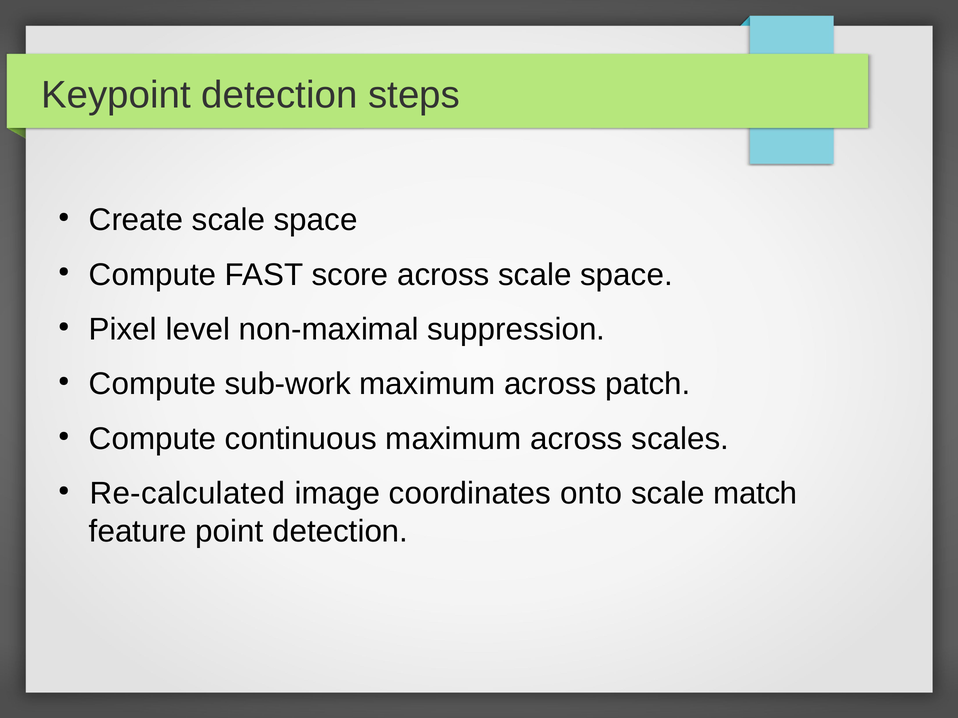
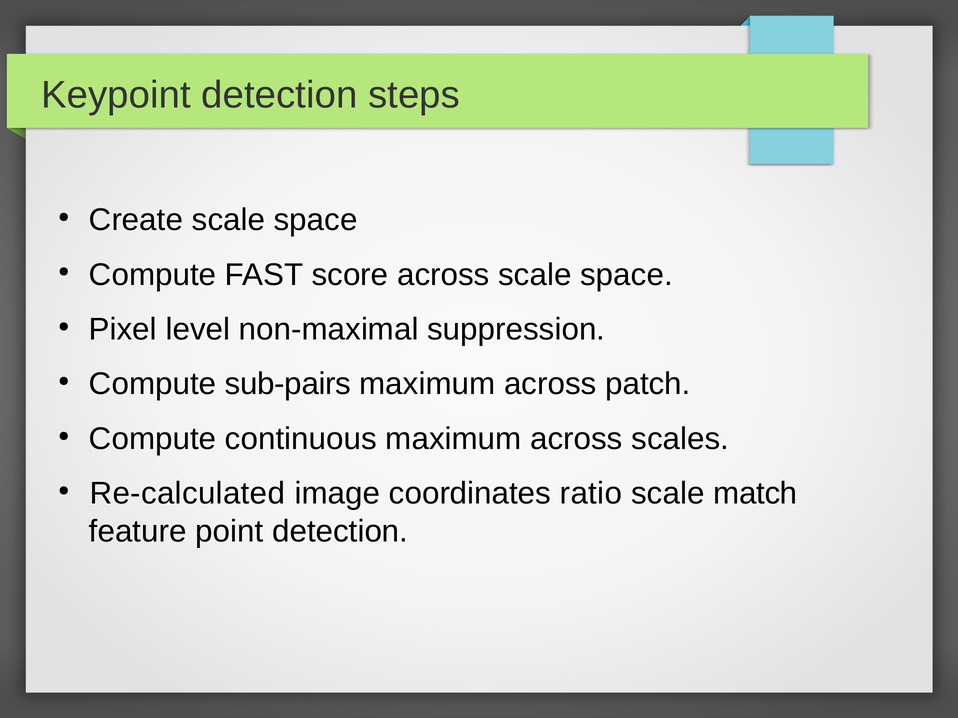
sub-work: sub-work -> sub-pairs
onto: onto -> ratio
